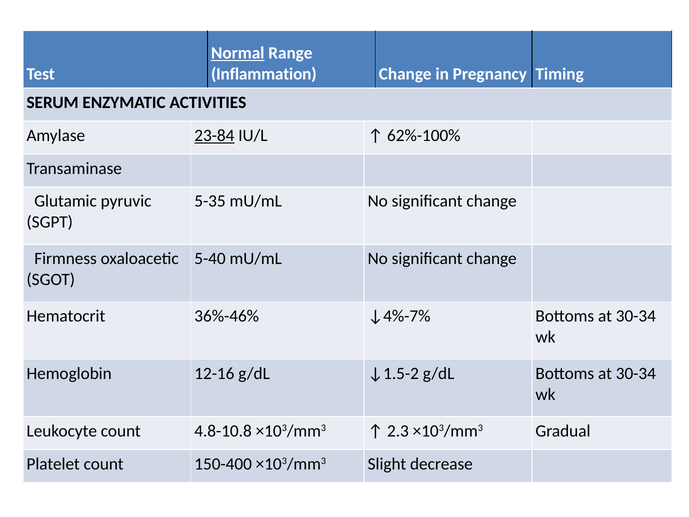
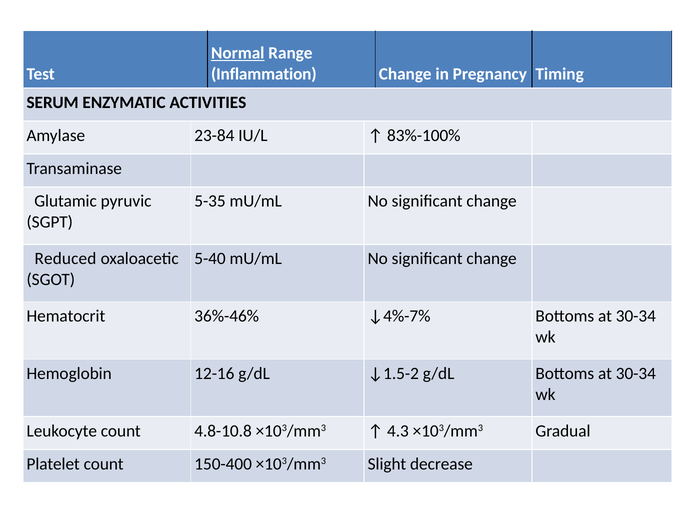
23-84 underline: present -> none
62%-100%: 62%-100% -> 83%-100%
Firmness: Firmness -> Reduced
2.3: 2.3 -> 4.3
